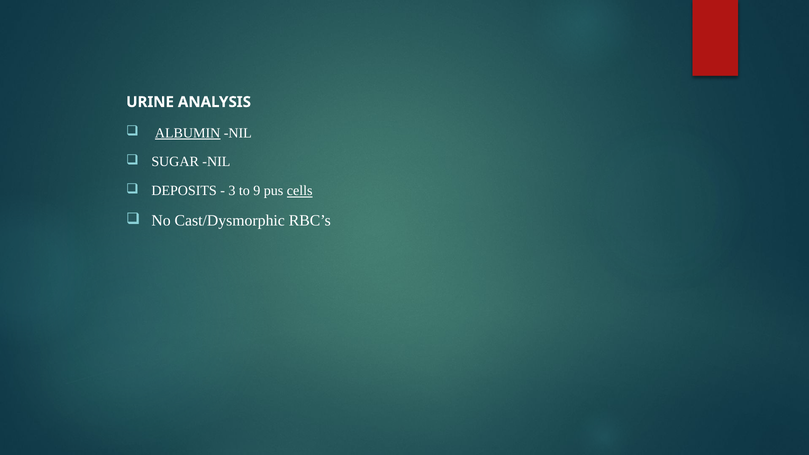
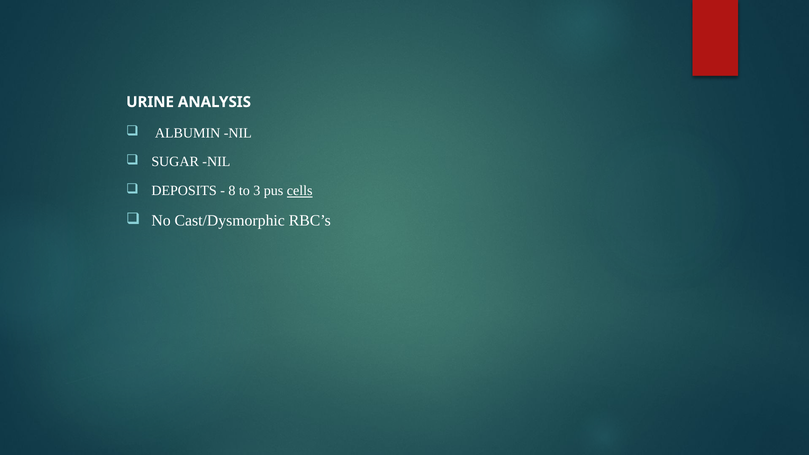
ALBUMIN underline: present -> none
3: 3 -> 8
9: 9 -> 3
